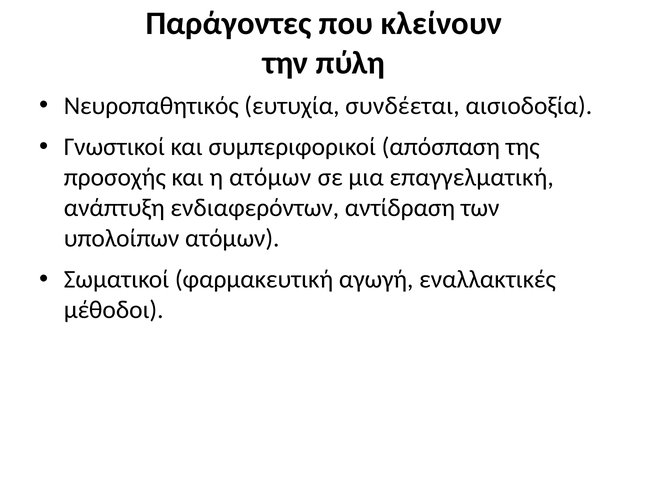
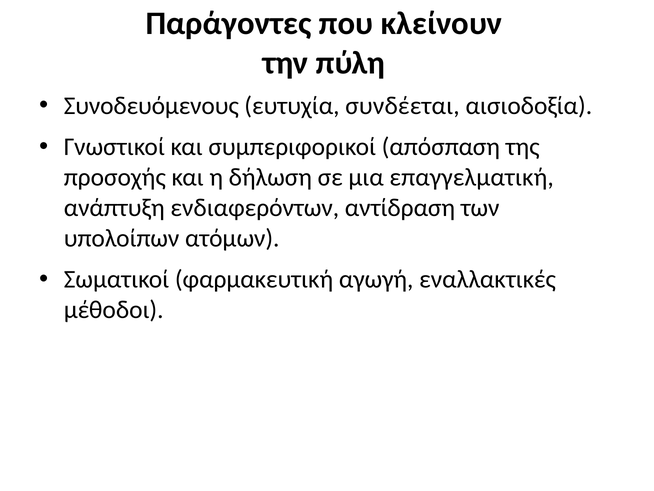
Νευροπαθητικός: Νευροπαθητικός -> Συνοδευόμενους
η ατόμων: ατόμων -> δήλωση
